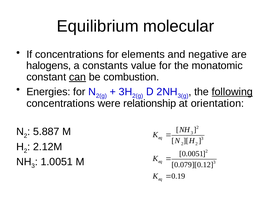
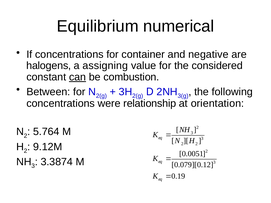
molecular: molecular -> numerical
elements: elements -> container
constants: constants -> assigning
monatomic: monatomic -> considered
Energies: Energies -> Between
following underline: present -> none
5.887: 5.887 -> 5.764
2.12M: 2.12M -> 9.12M
1.0051: 1.0051 -> 3.3874
